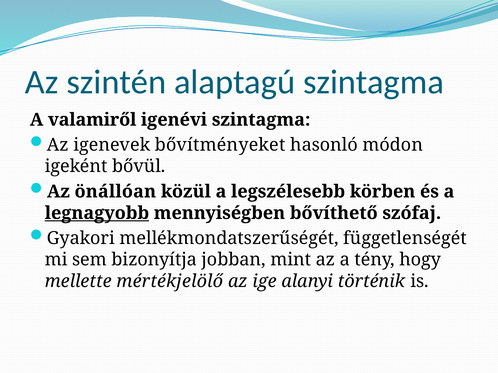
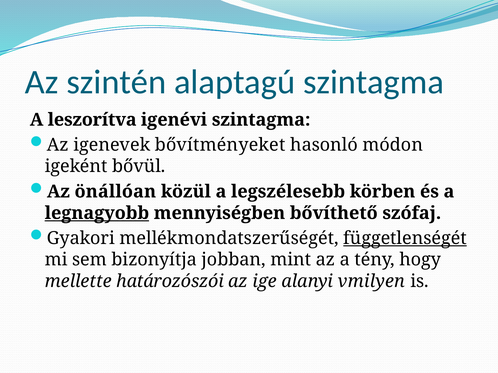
valamiről: valamiről -> leszorítva
függetlenségét underline: none -> present
mértékjelölő: mértékjelölő -> határozószói
történik: történik -> vmilyen
